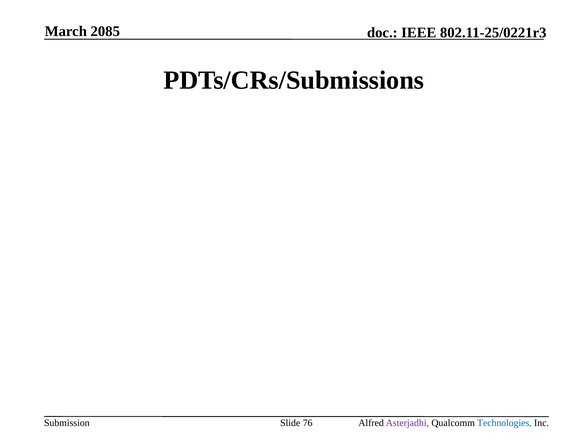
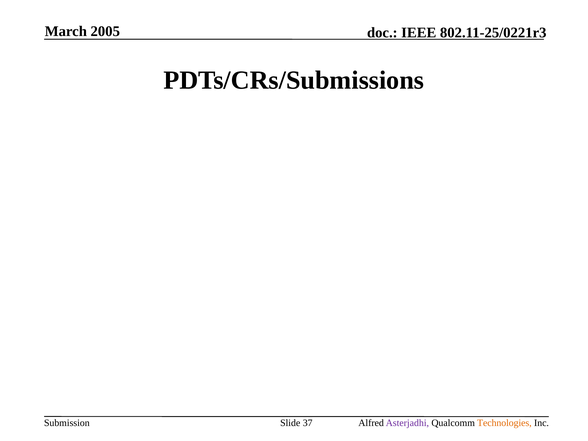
2085: 2085 -> 2005
76: 76 -> 37
Technologies colour: blue -> orange
